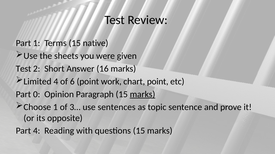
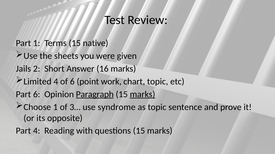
Test at (23, 69): Test -> Jails
chart point: point -> topic
Part 0: 0 -> 6
Paragraph underline: none -> present
sentences: sentences -> syndrome
